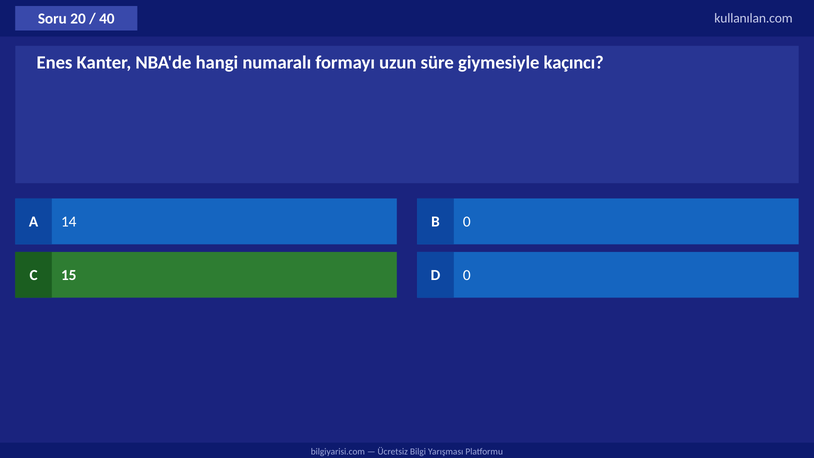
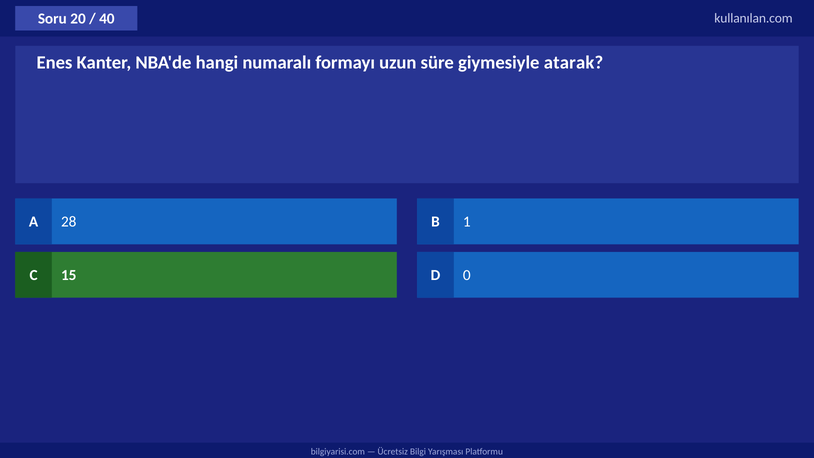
kaçıncı: kaçıncı -> atarak
14: 14 -> 28
B 0: 0 -> 1
